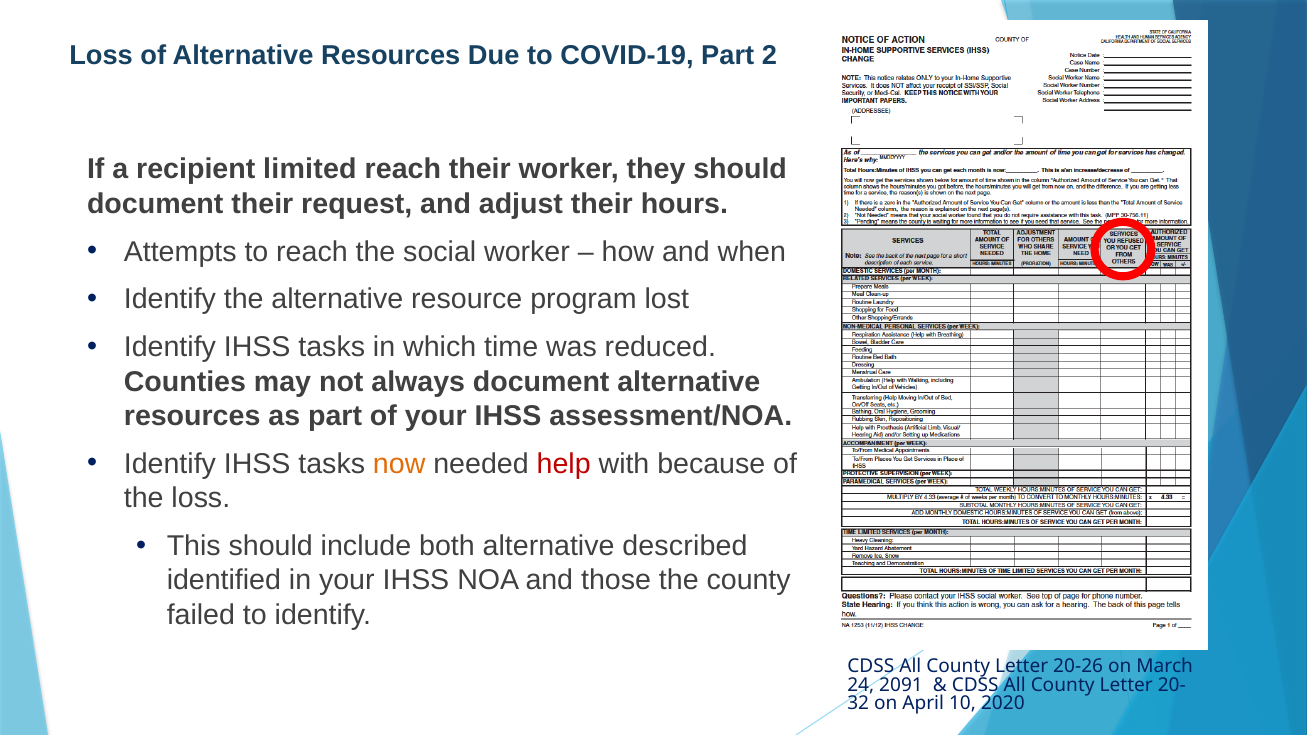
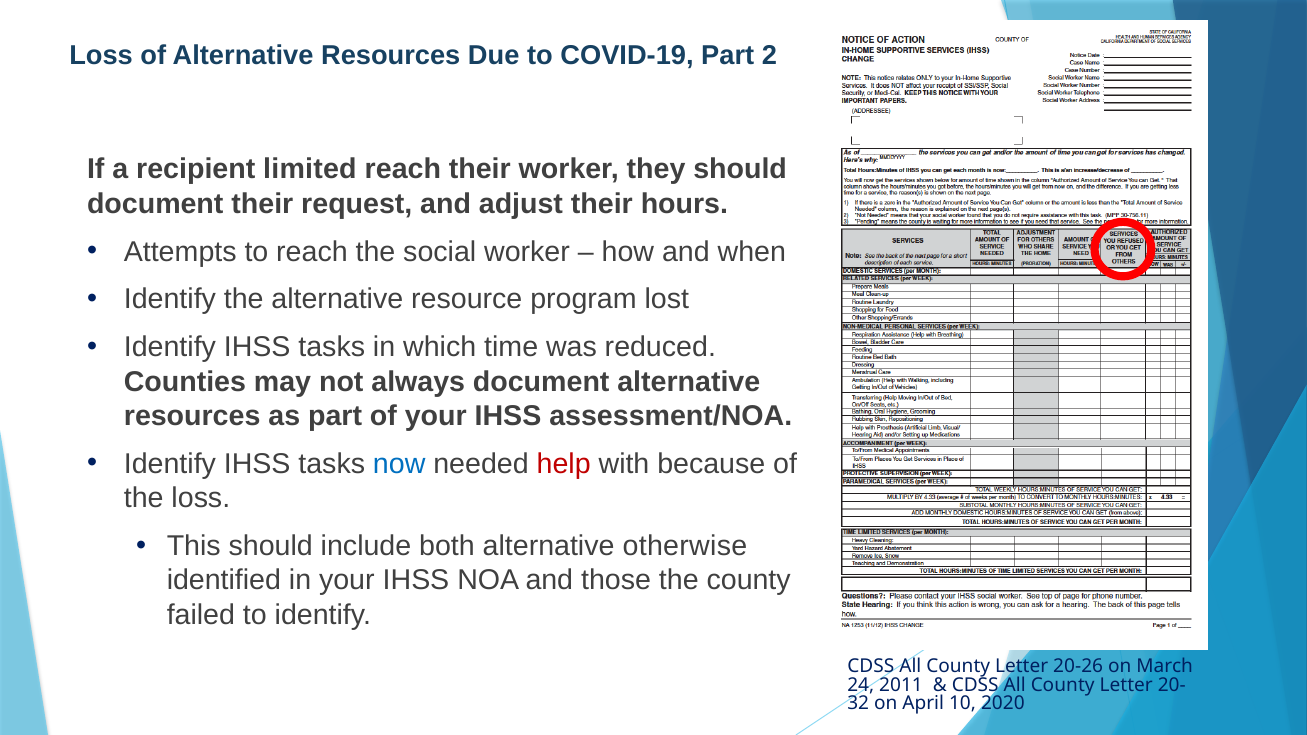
now colour: orange -> blue
described: described -> otherwise
2091: 2091 -> 2011
